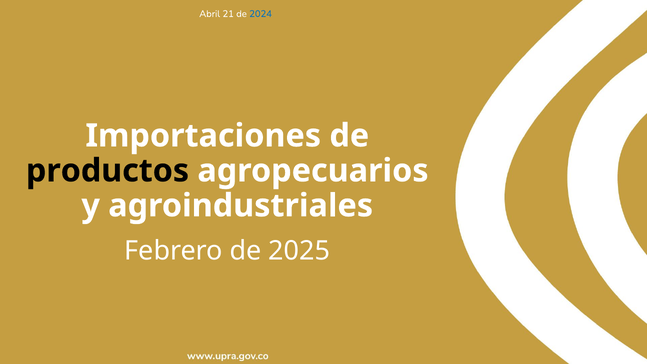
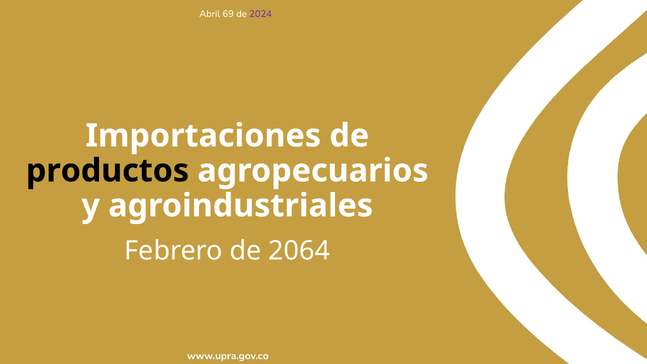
21: 21 -> 69
2024 colour: blue -> purple
2025: 2025 -> 2064
